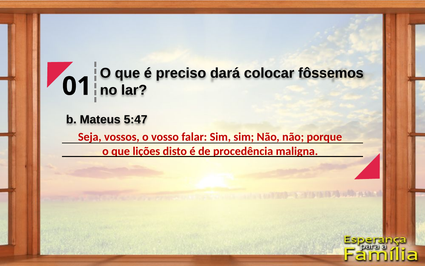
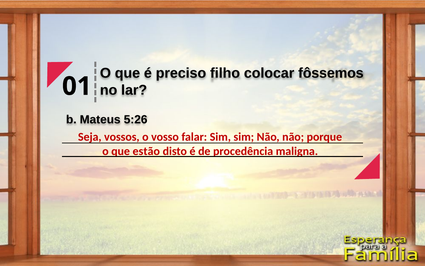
dará: dará -> filho
5:47: 5:47 -> 5:26
lições: lições -> estão
